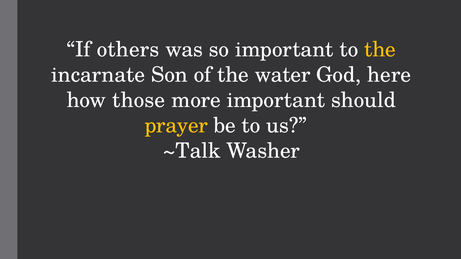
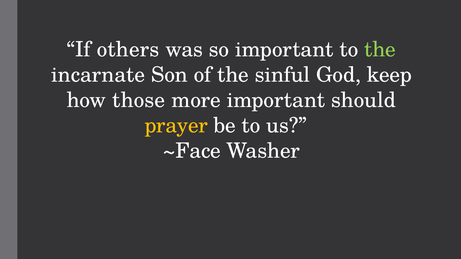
the at (380, 50) colour: yellow -> light green
water: water -> sinful
here: here -> keep
~Talk: ~Talk -> ~Face
